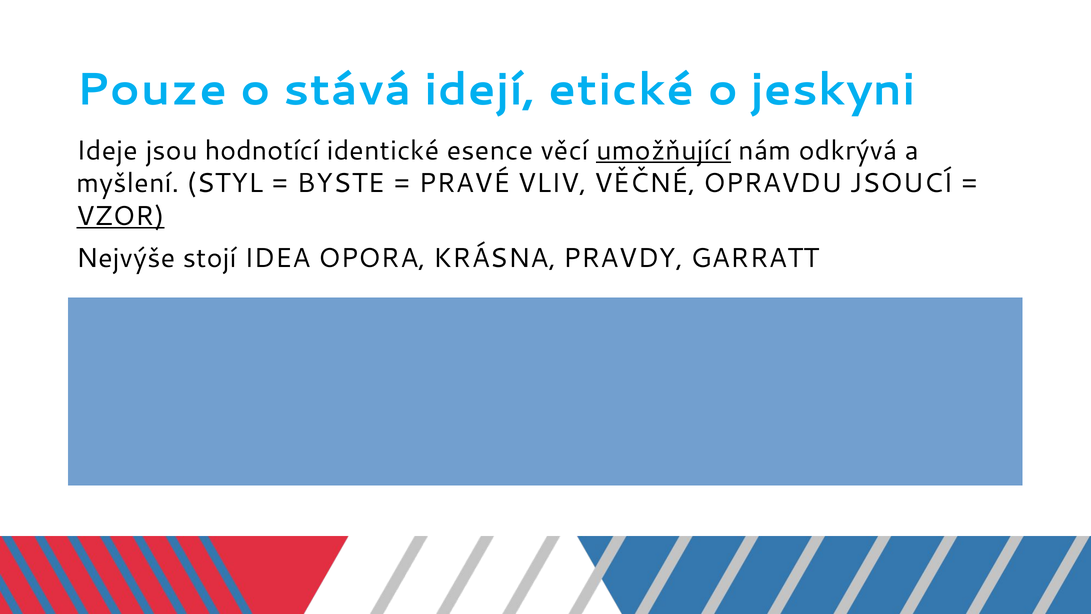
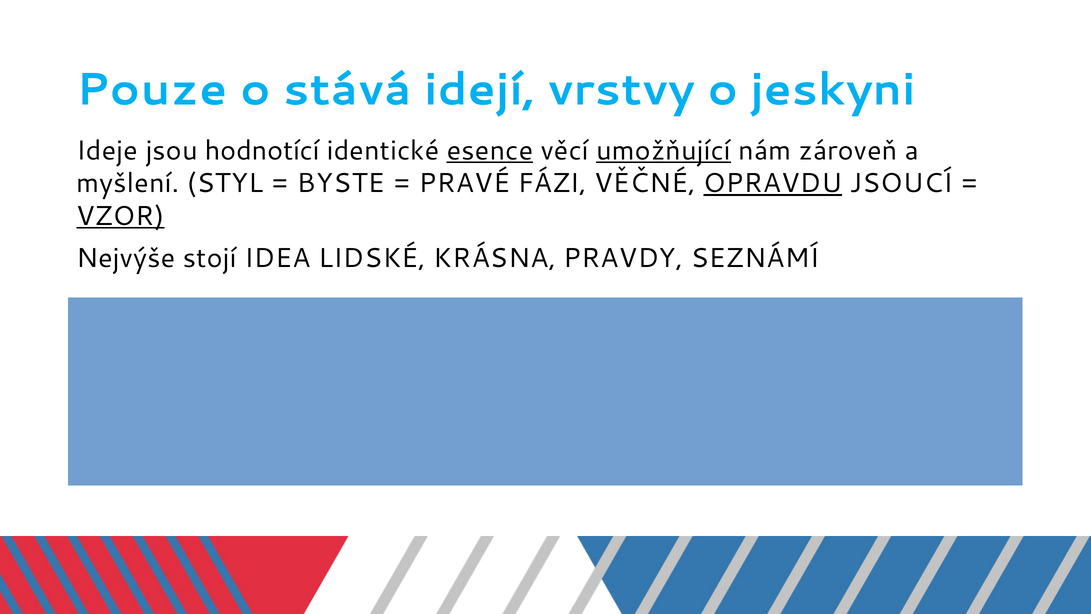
etické: etické -> vrstvy
esence underline: none -> present
odkrývá: odkrývá -> zároveň
VLIV: VLIV -> FÁZI
OPRAVDU underline: none -> present
OPORA: OPORA -> LIDSKÉ
GARRATT: GARRATT -> SEZNÁMÍ
